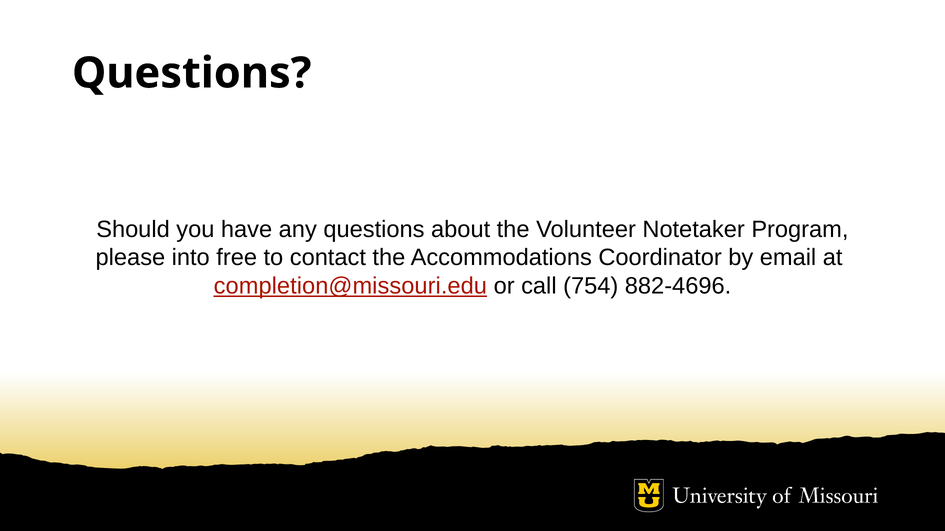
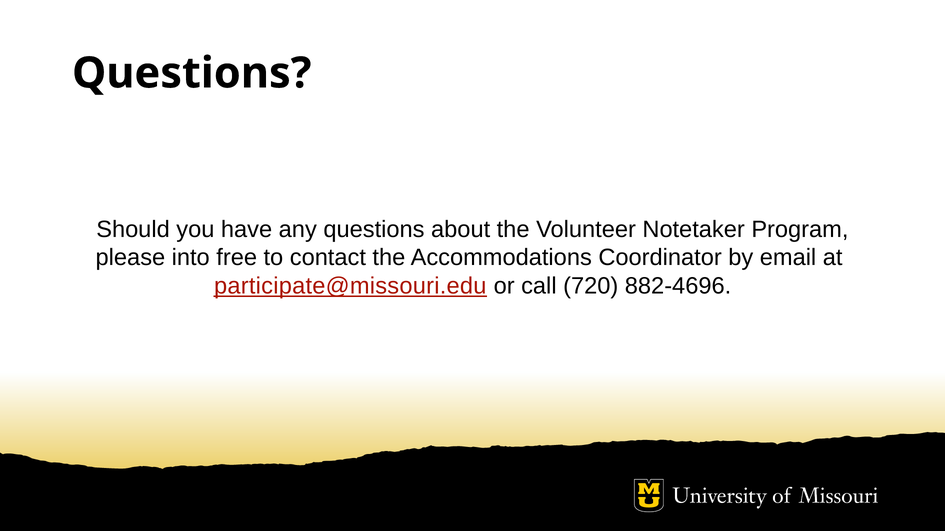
completion@missouri.edu: completion@missouri.edu -> participate@missouri.edu
754: 754 -> 720
